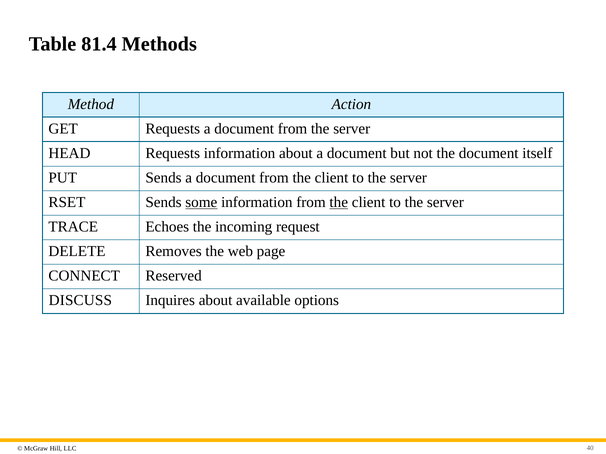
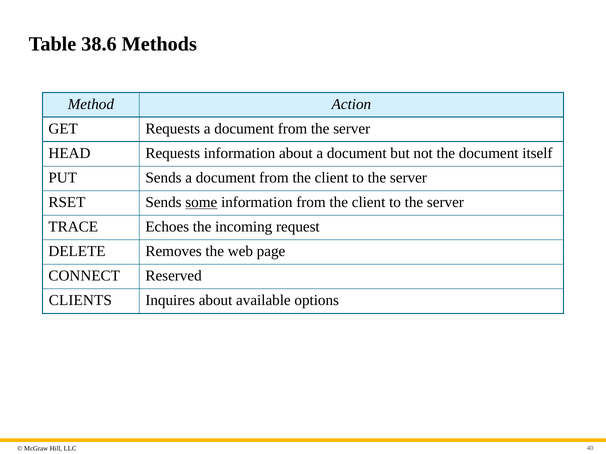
81.4: 81.4 -> 38.6
the at (339, 202) underline: present -> none
DISCUSS: DISCUSS -> CLIENTS
